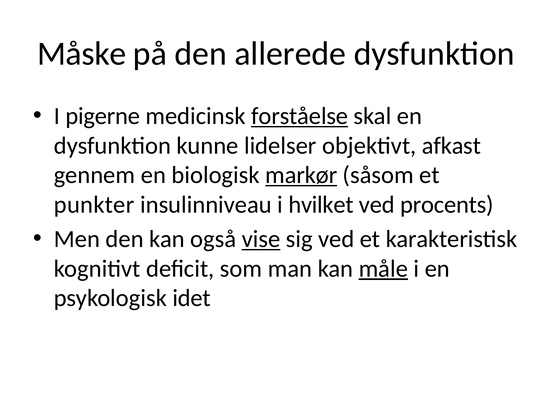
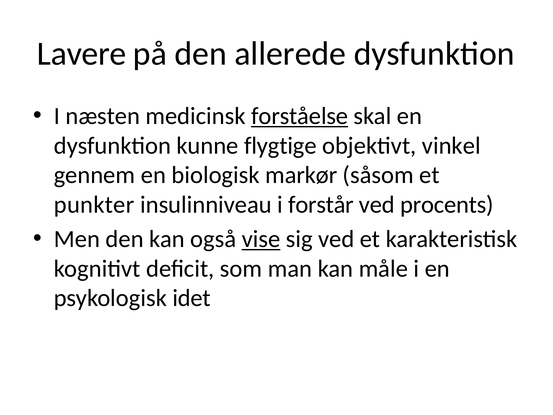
Måske: Måske -> Lavere
pigerne: pigerne -> næsten
lidelser: lidelser -> flygtige
afkast: afkast -> vinkel
markør underline: present -> none
hvilket: hvilket -> forstår
måle underline: present -> none
